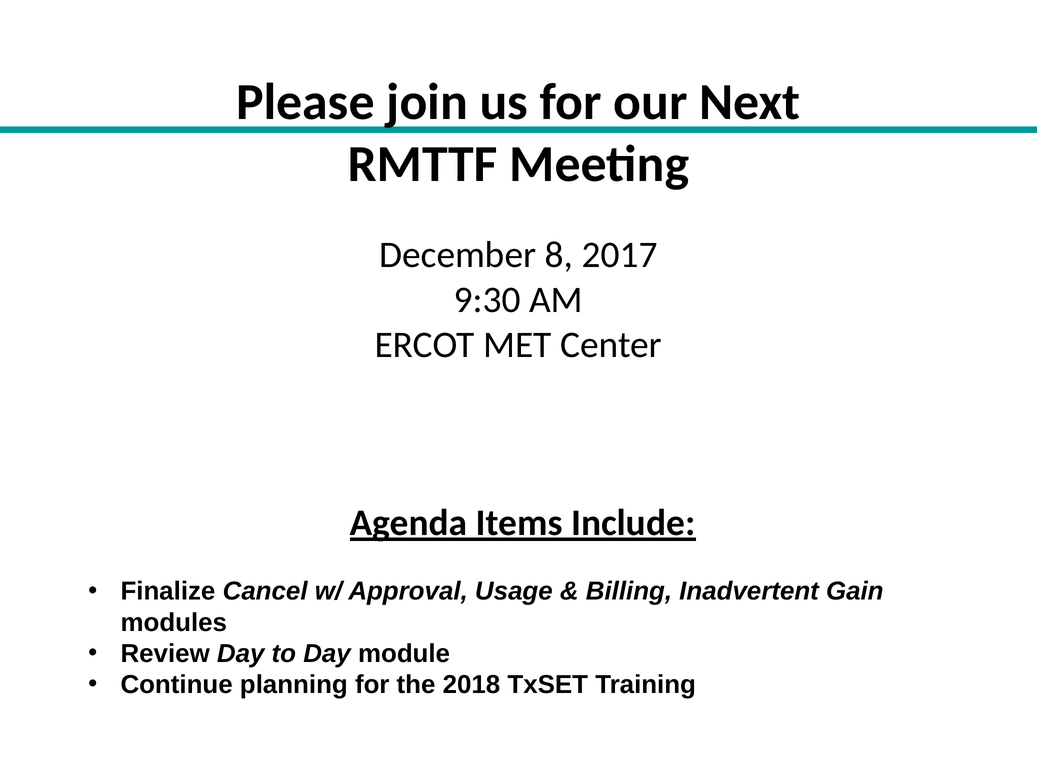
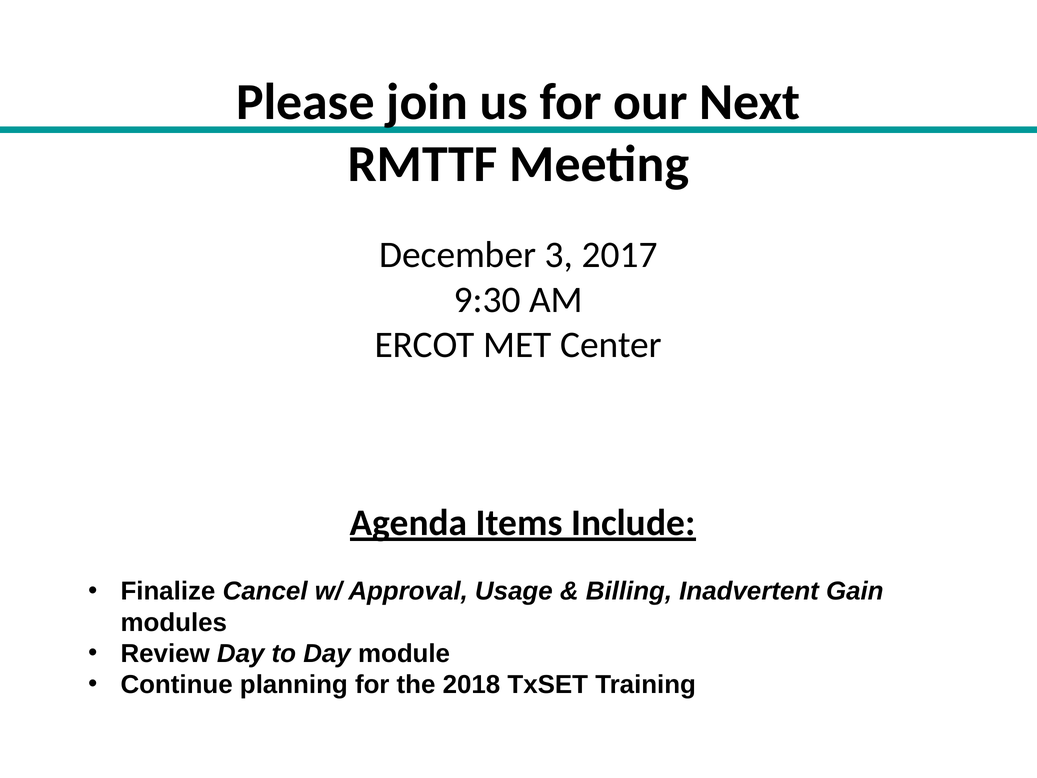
8: 8 -> 3
